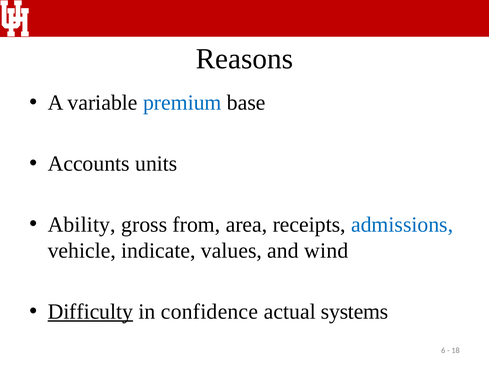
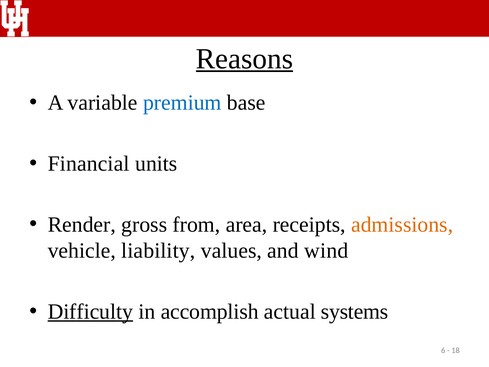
Reasons underline: none -> present
Accounts: Accounts -> Financial
Ability: Ability -> Render
admissions colour: blue -> orange
indicate: indicate -> liability
confidence: confidence -> accomplish
